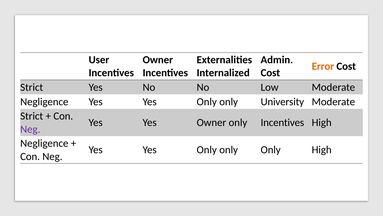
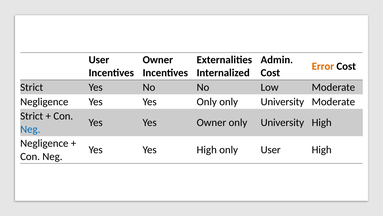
Owner only Incentives: Incentives -> University
Neg at (30, 129) colour: purple -> blue
Only at (207, 150): Only -> High
Only at (271, 150): Only -> User
